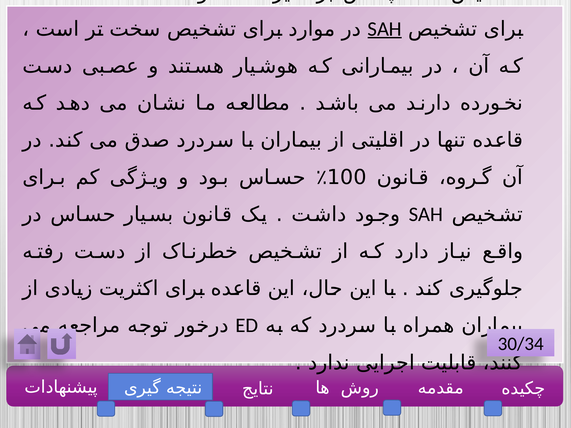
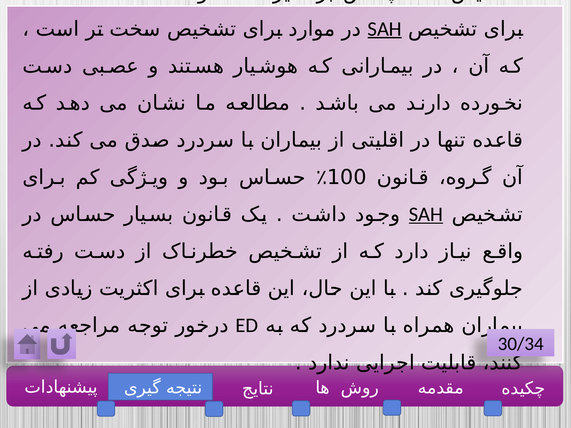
SAH at (426, 214) underline: none -> present
